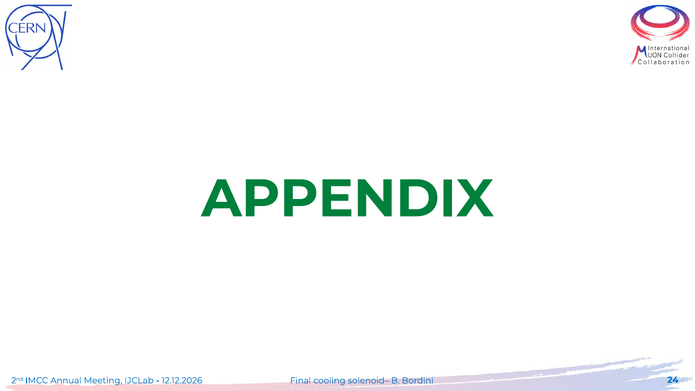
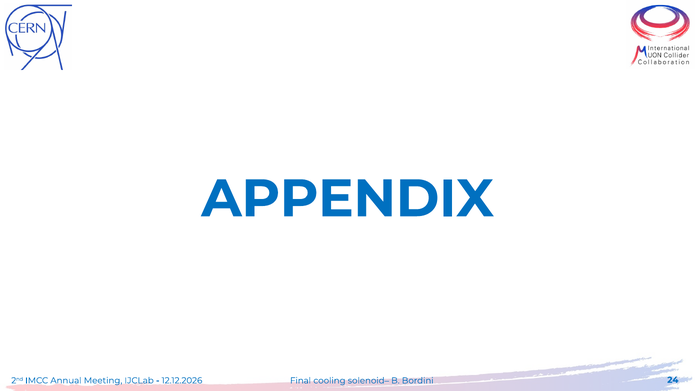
APPENDIX colour: green -> blue
